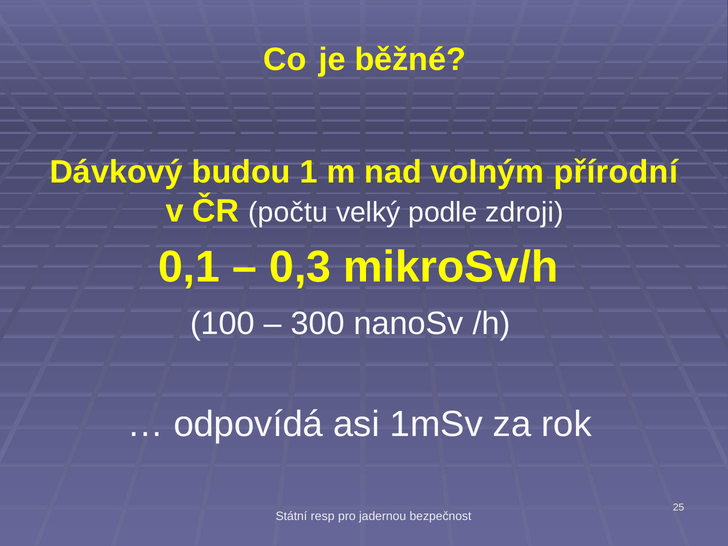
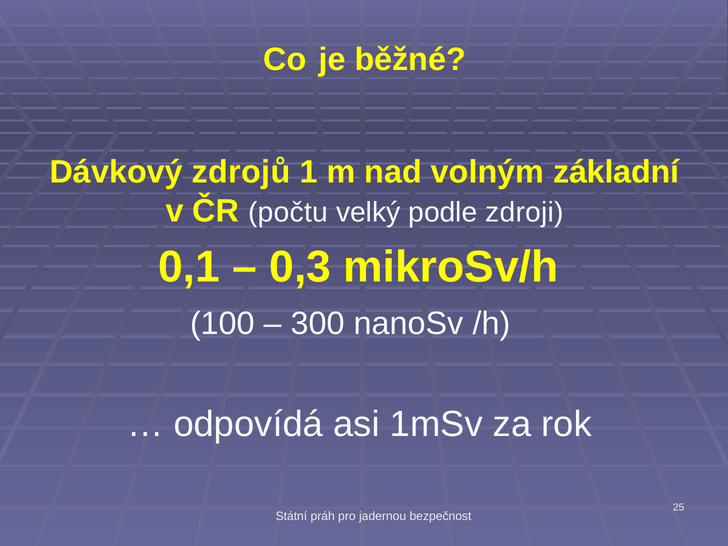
budou: budou -> zdrojů
přírodní: přírodní -> základní
resp: resp -> práh
